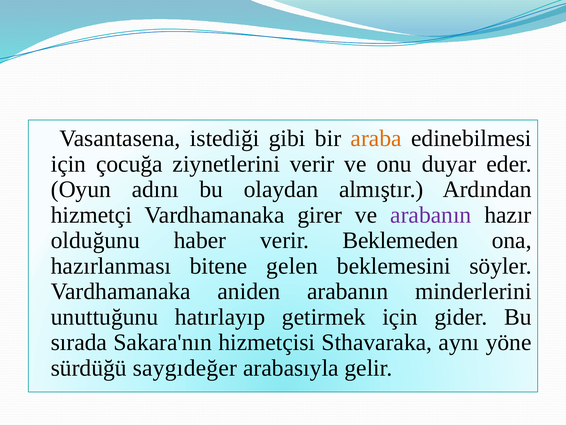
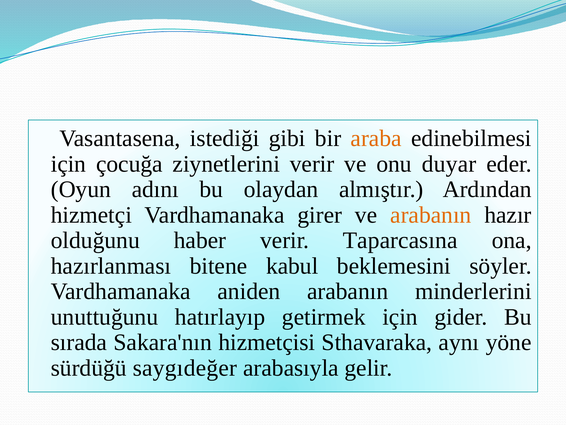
arabanın at (431, 215) colour: purple -> orange
Beklemeden: Beklemeden -> Taparcasına
gelen: gelen -> kabul
